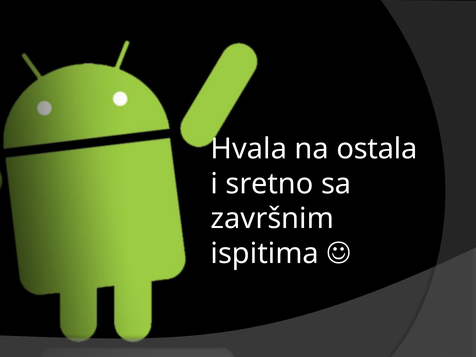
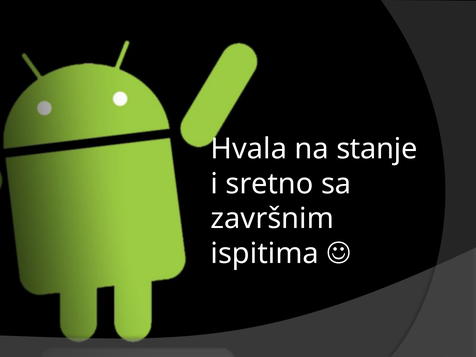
ostala: ostala -> stanje
